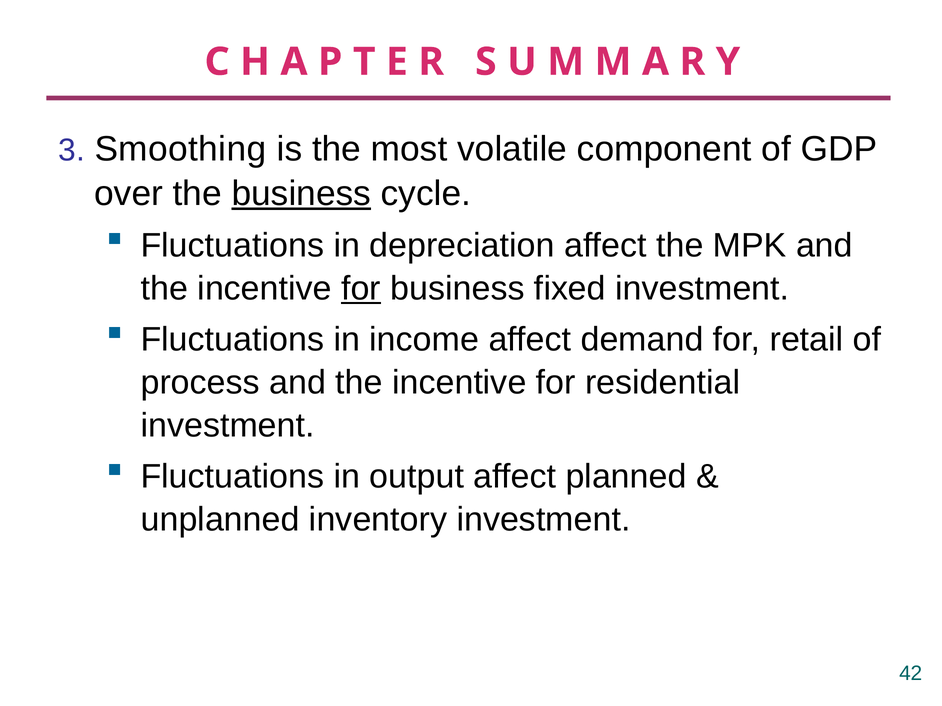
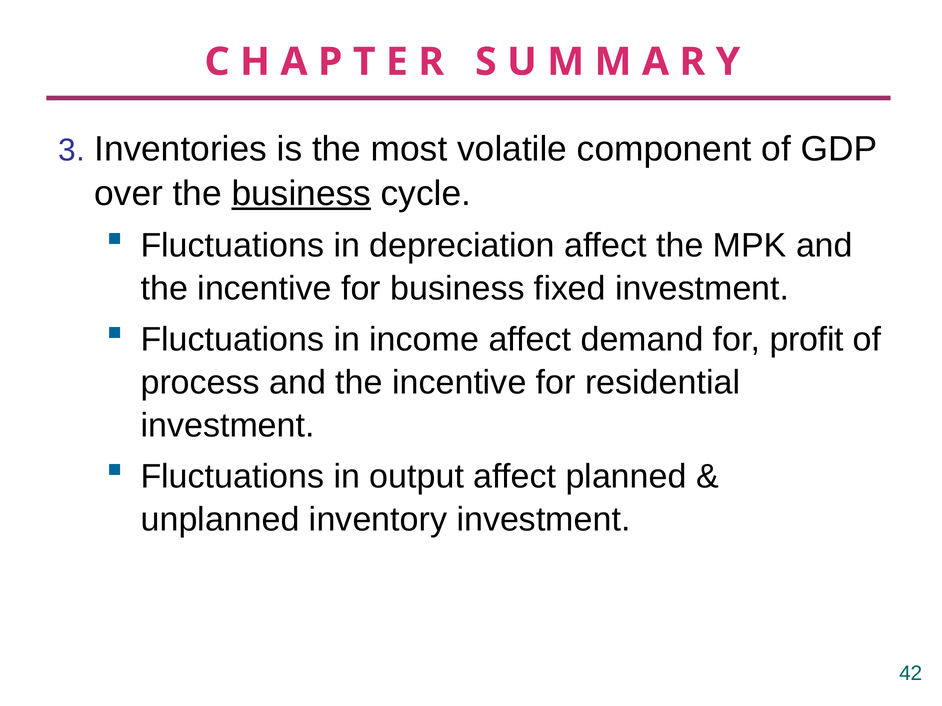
Smoothing: Smoothing -> Inventories
for at (361, 289) underline: present -> none
retail: retail -> profit
